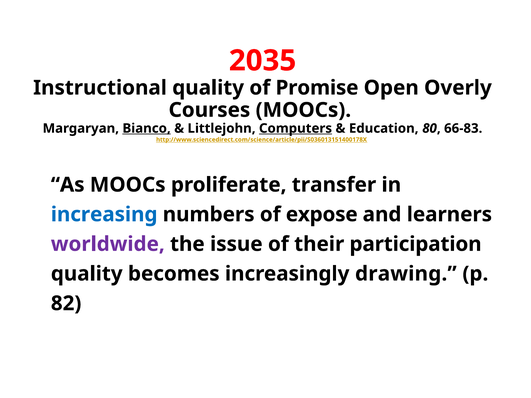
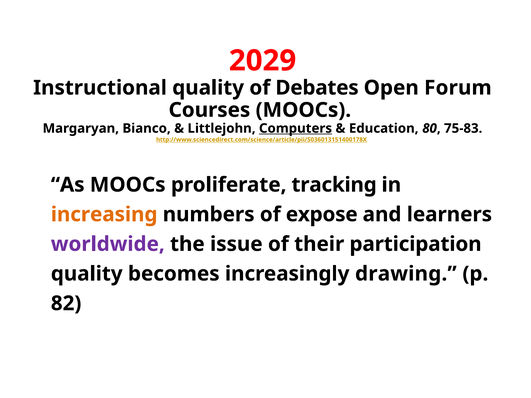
2035: 2035 -> 2029
Promise: Promise -> Debates
Overly: Overly -> Forum
Bianco underline: present -> none
66-83: 66-83 -> 75-83
transfer: transfer -> tracking
increasing colour: blue -> orange
